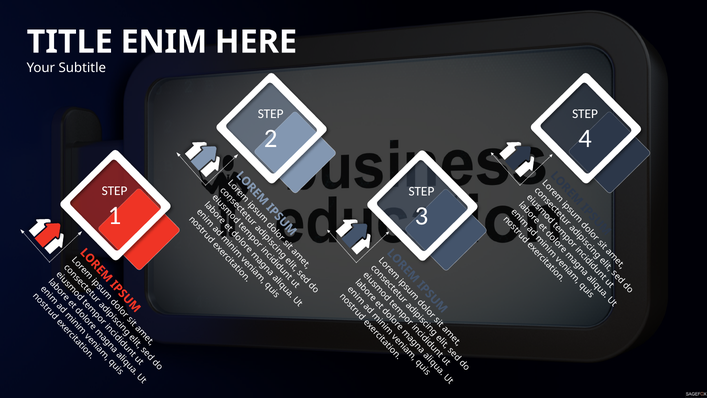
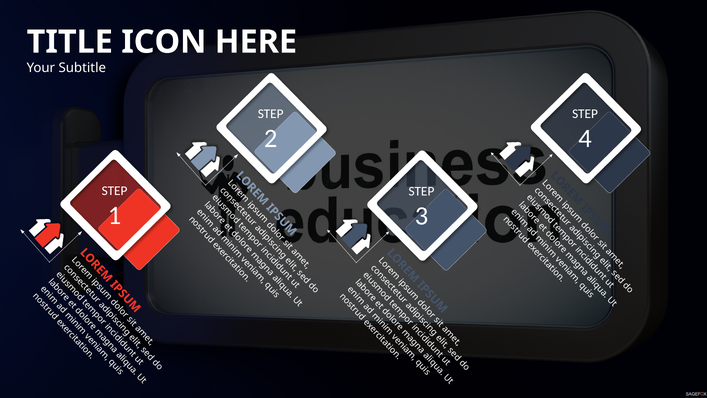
ENIM: ENIM -> ICON
